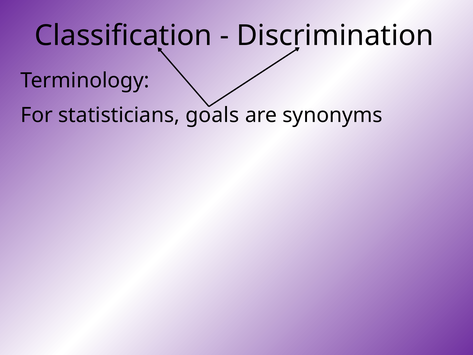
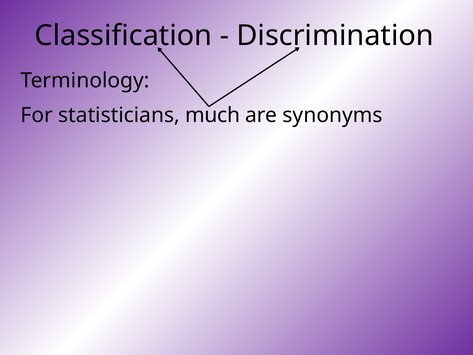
goals: goals -> much
